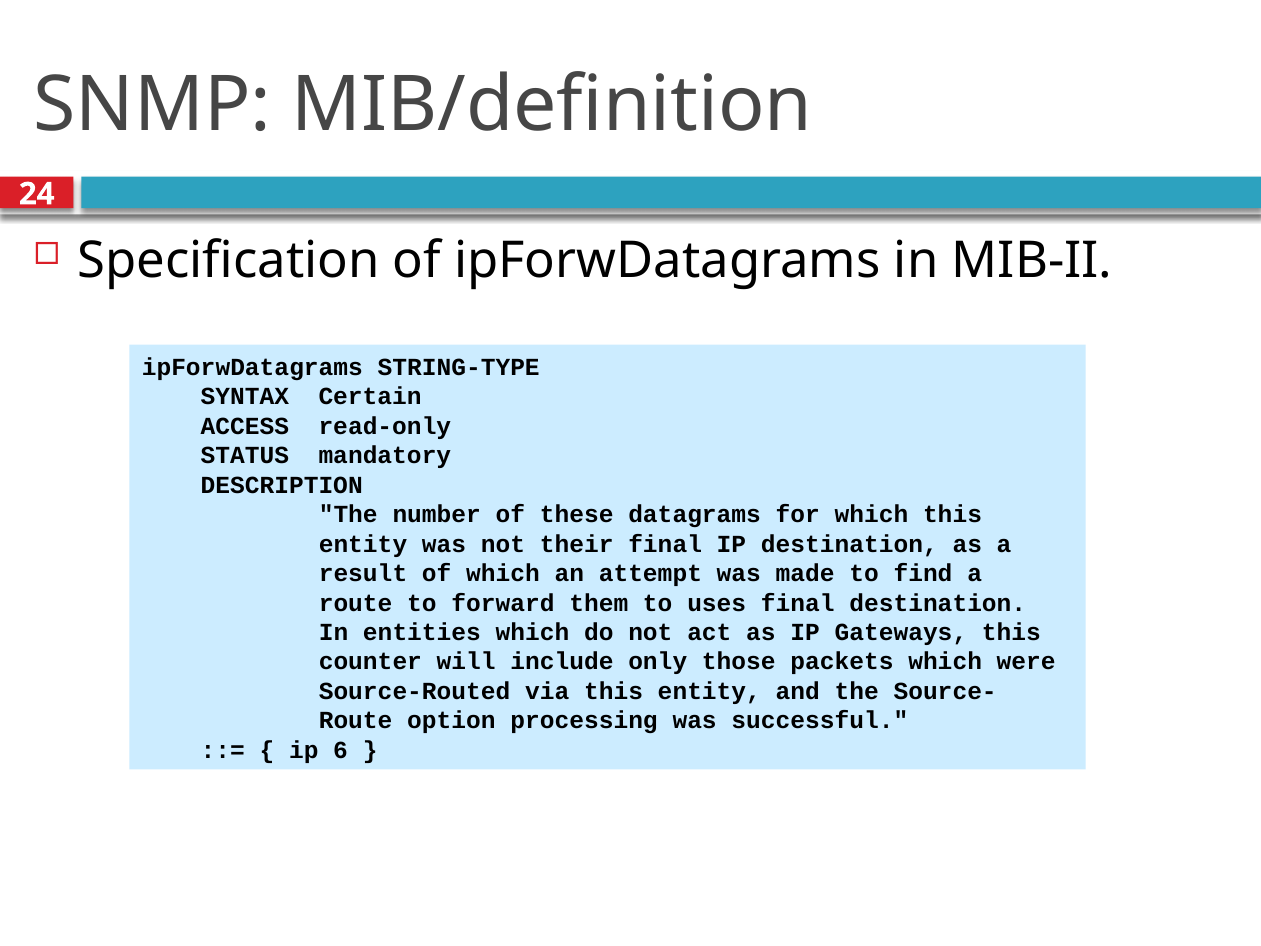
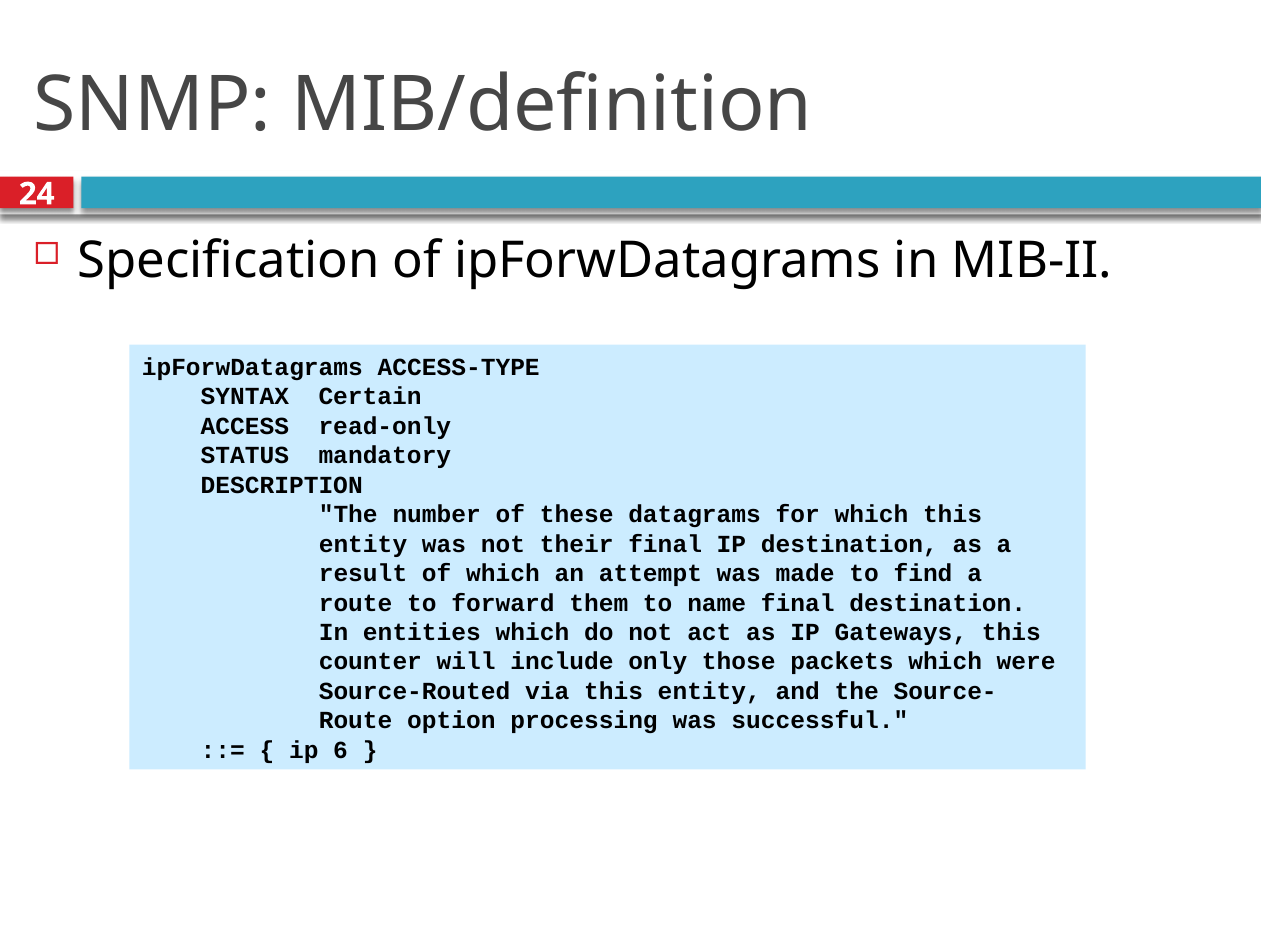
STRING-TYPE: STRING-TYPE -> ACCESS-TYPE
uses: uses -> name
